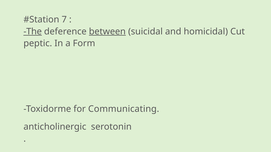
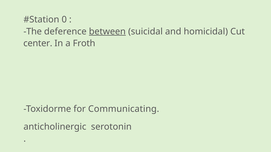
7: 7 -> 0
The underline: present -> none
peptic: peptic -> center
Form: Form -> Froth
